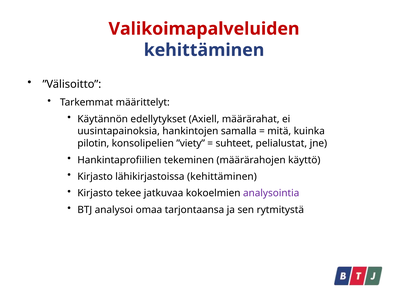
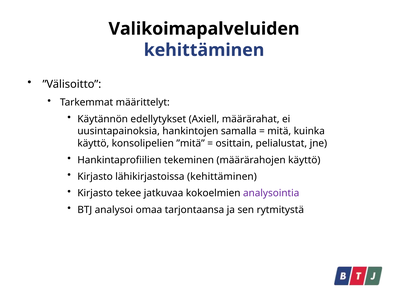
Valikoimapalveluiden colour: red -> black
pilotin at (93, 143): pilotin -> käyttö
”viety: ”viety -> ”mitä
suhteet: suhteet -> osittain
